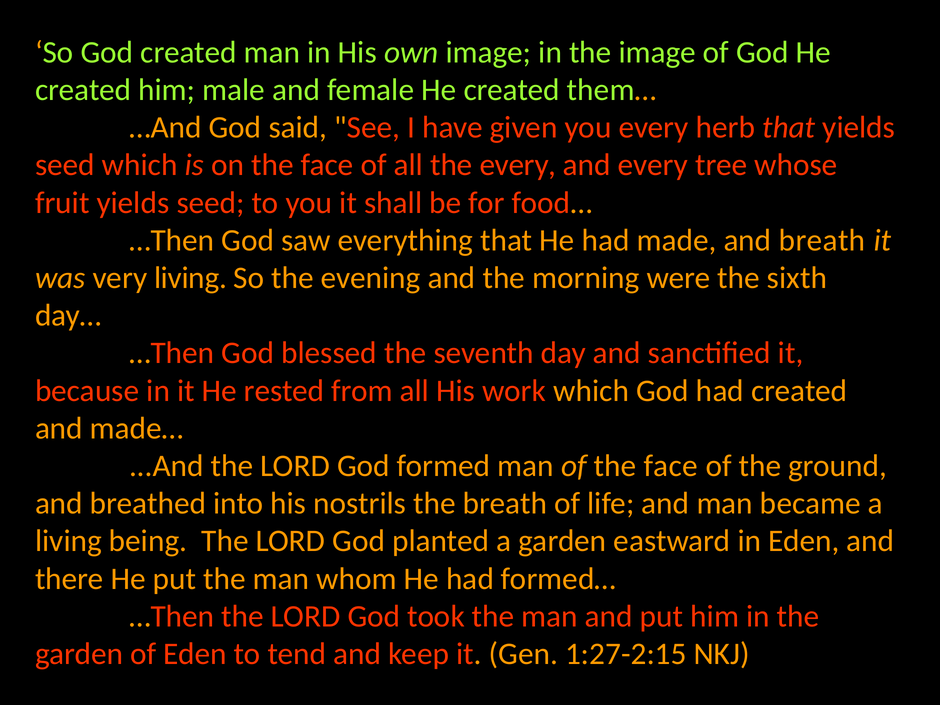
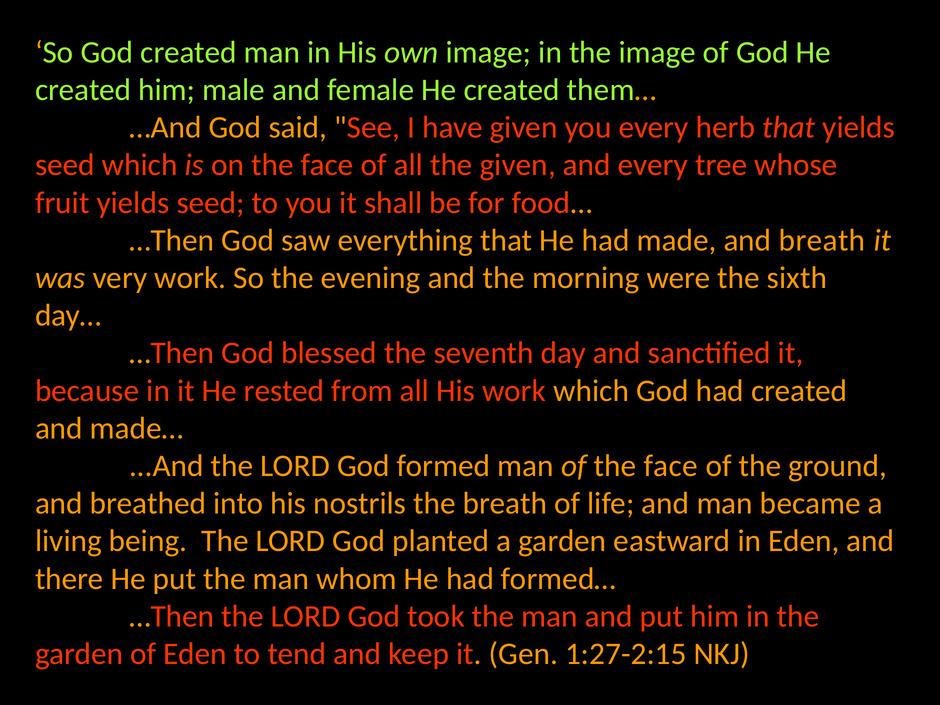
the every: every -> given
very living: living -> work
